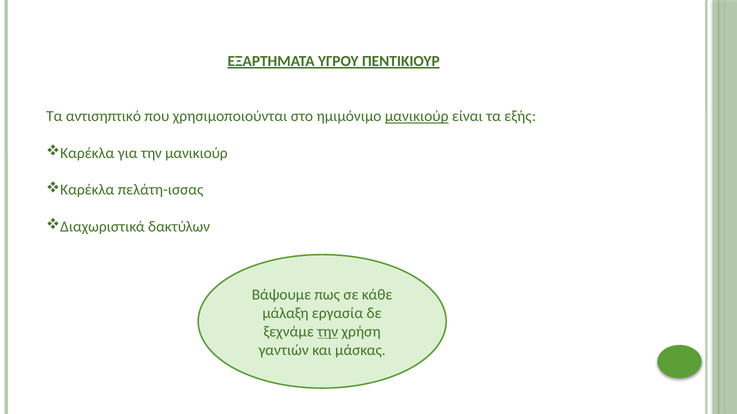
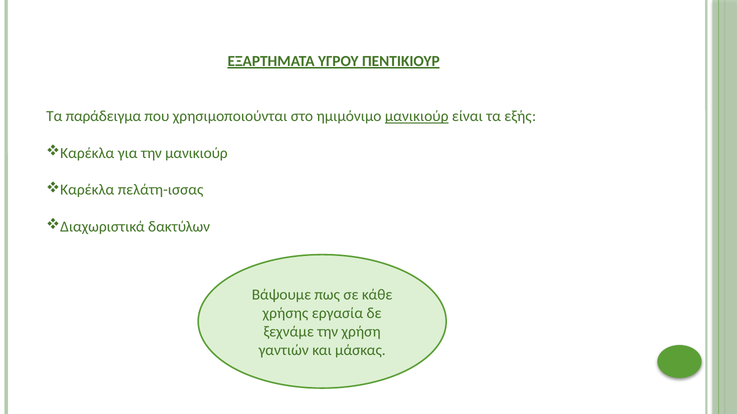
αντισηπτικό: αντισηπτικό -> παράδειγμα
μάλαξη: μάλαξη -> χρήσης
την at (328, 332) underline: present -> none
